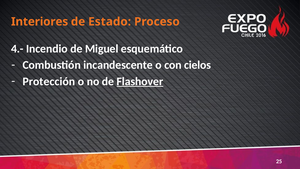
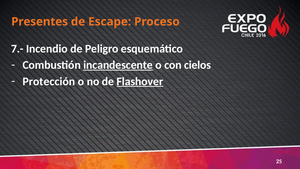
Interiores: Interiores -> Presentes
Estado: Estado -> Escape
4.-: 4.- -> 7.-
Miguel: Miguel -> Peligro
incandescente underline: none -> present
